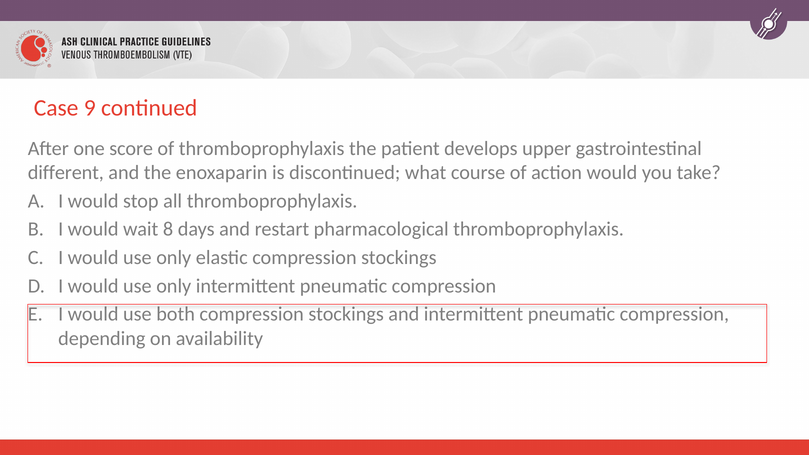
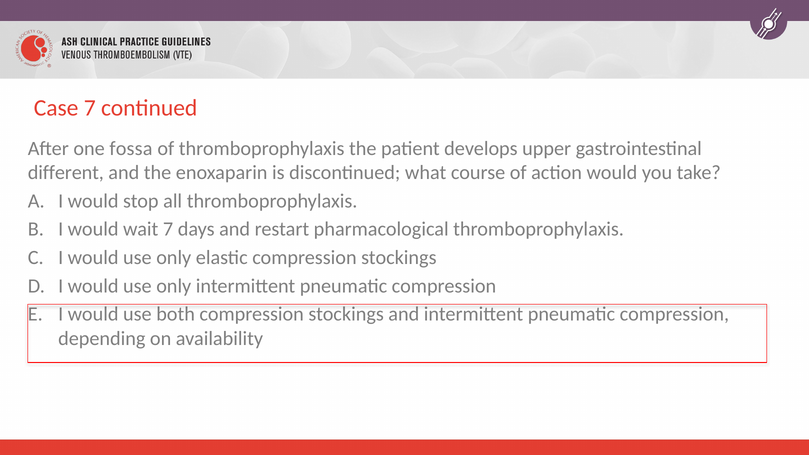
Case 9: 9 -> 7
score: score -> fossa
wait 8: 8 -> 7
